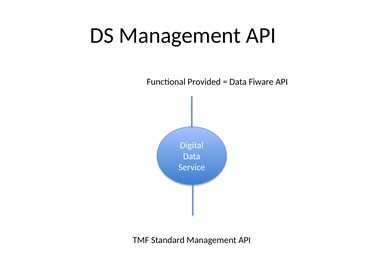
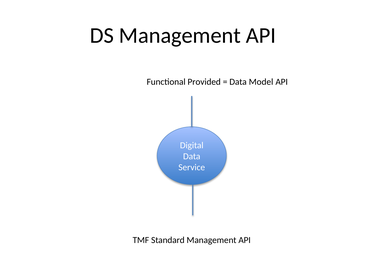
Fiware: Fiware -> Model
